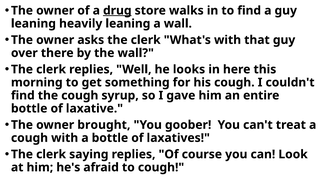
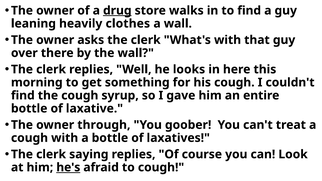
heavily leaning: leaning -> clothes
brought: brought -> through
he's underline: none -> present
